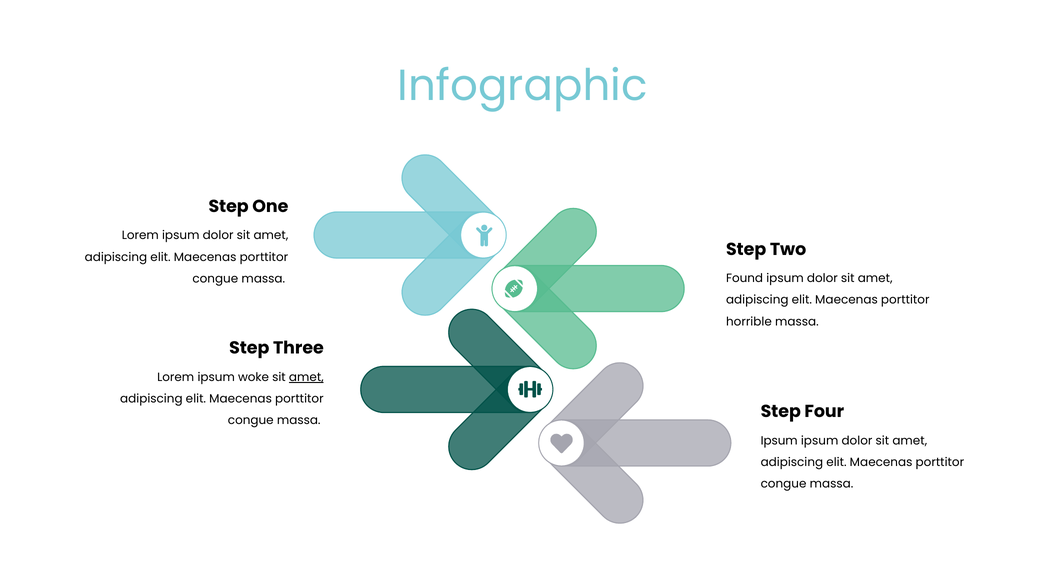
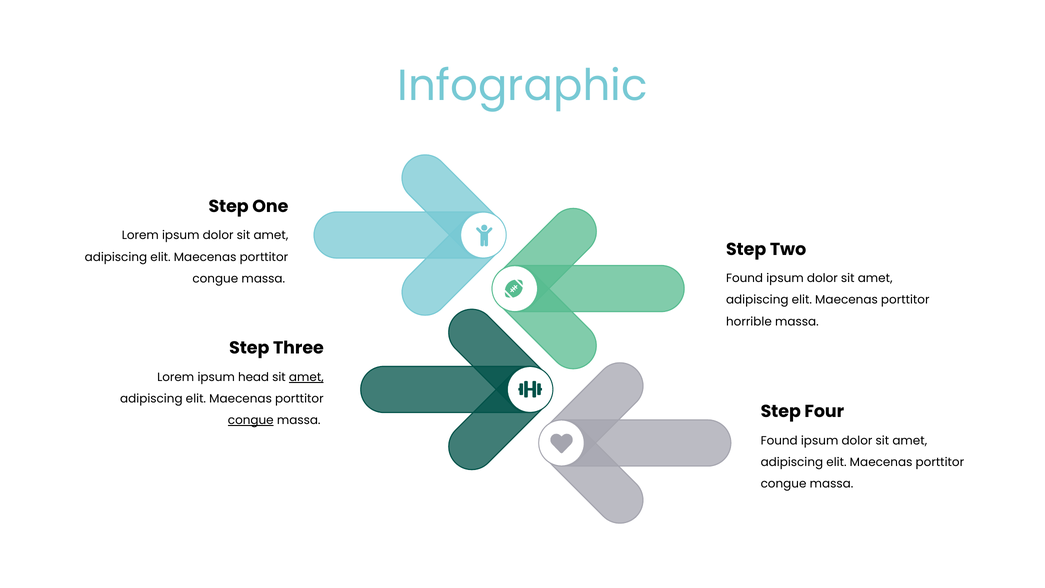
woke: woke -> head
congue at (251, 420) underline: none -> present
Ipsum at (779, 441): Ipsum -> Found
